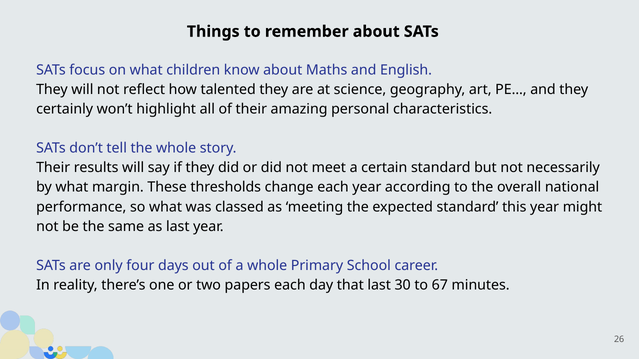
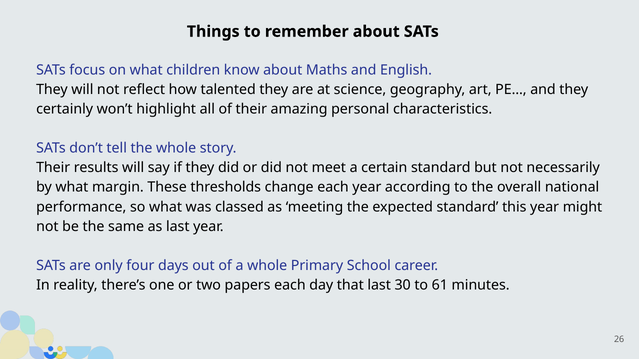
67: 67 -> 61
